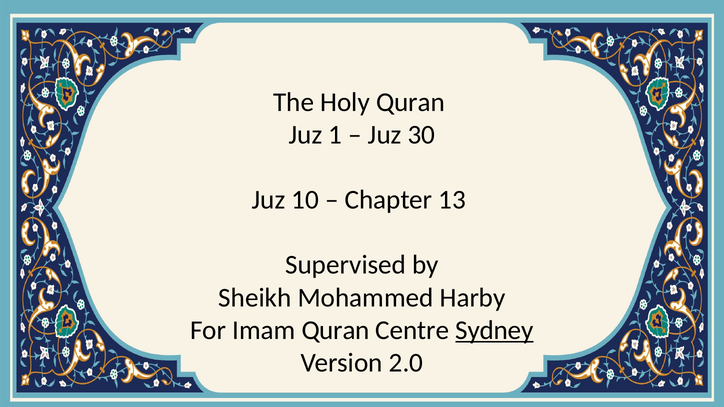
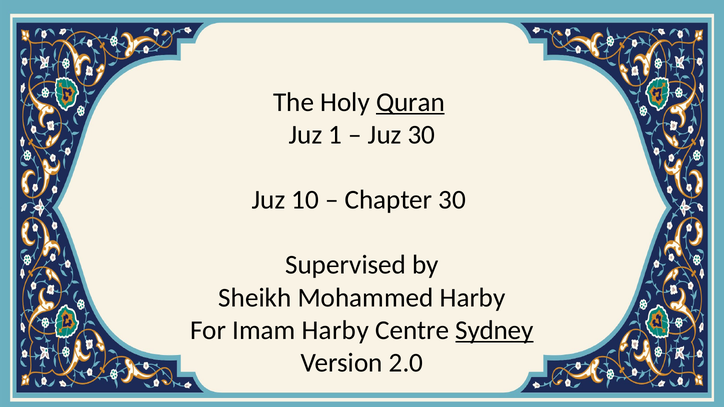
Quran at (410, 102) underline: none -> present
Chapter 13: 13 -> 30
Imam Quran: Quran -> Harby
